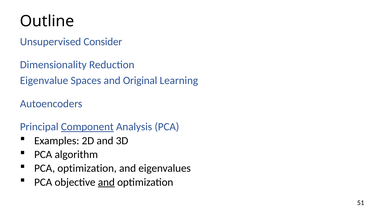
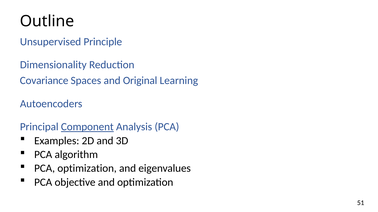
Consider: Consider -> Principle
Eigenvalue: Eigenvalue -> Covariance
and at (106, 183) underline: present -> none
